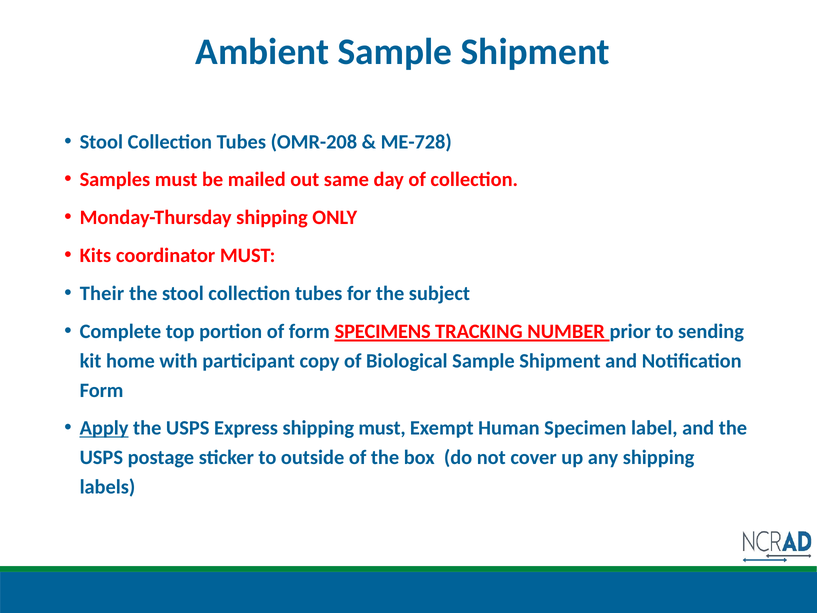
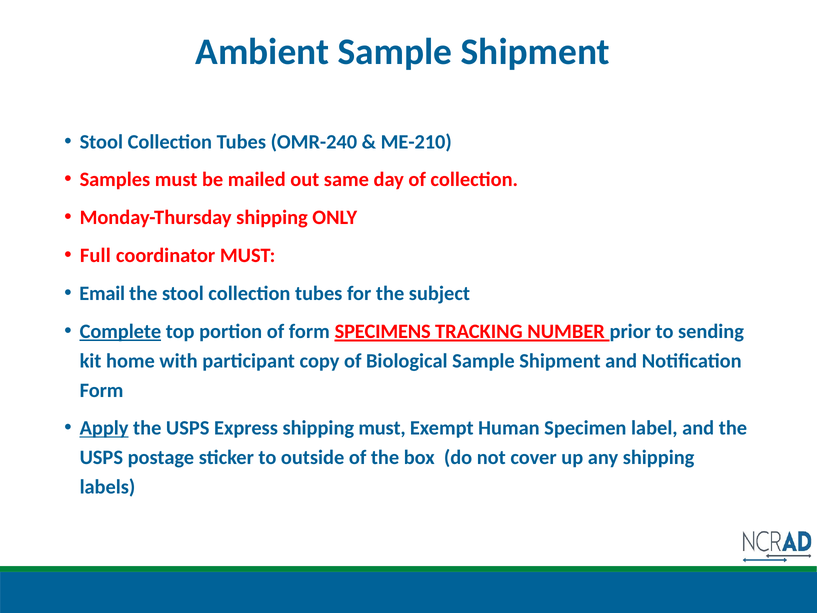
OMR-208: OMR-208 -> OMR-240
ME-728: ME-728 -> ME-210
Kits: Kits -> Full
Their: Their -> Email
Complete underline: none -> present
